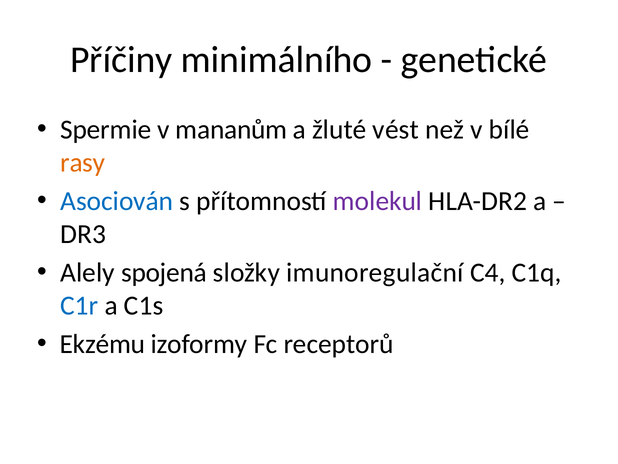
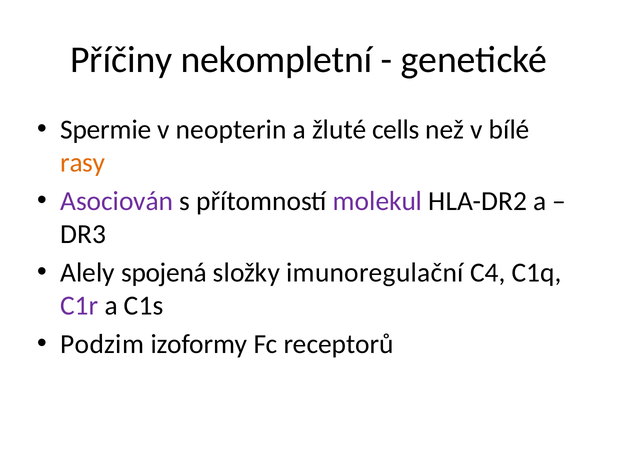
minimálního: minimálního -> nekompletní
mananům: mananům -> neopterin
vést: vést -> cells
Asociován colour: blue -> purple
C1r colour: blue -> purple
Ekzému: Ekzému -> Podzim
